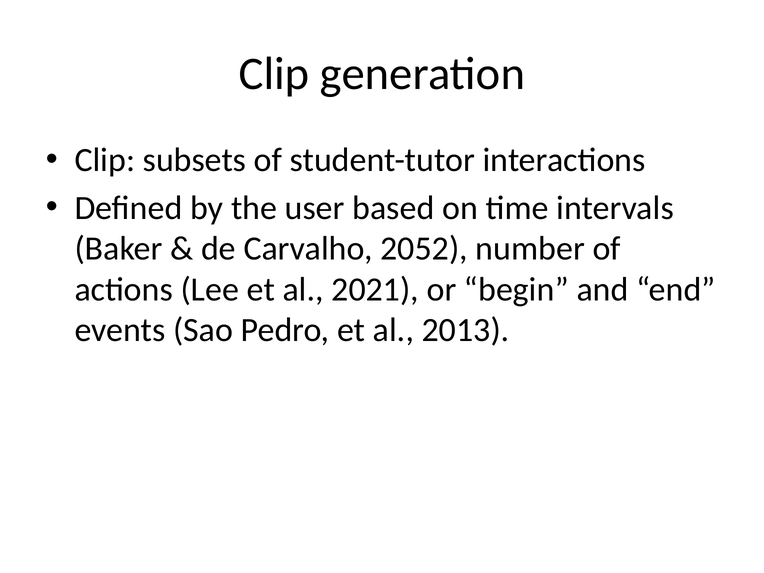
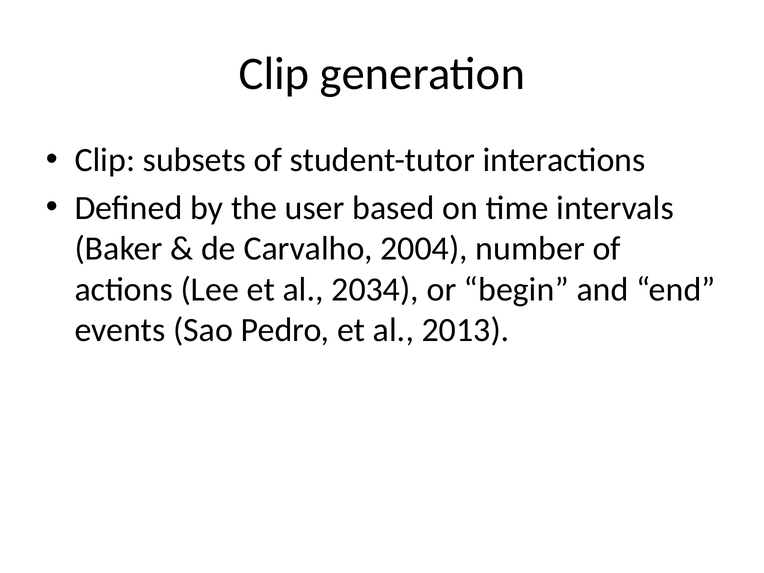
2052: 2052 -> 2004
2021: 2021 -> 2034
